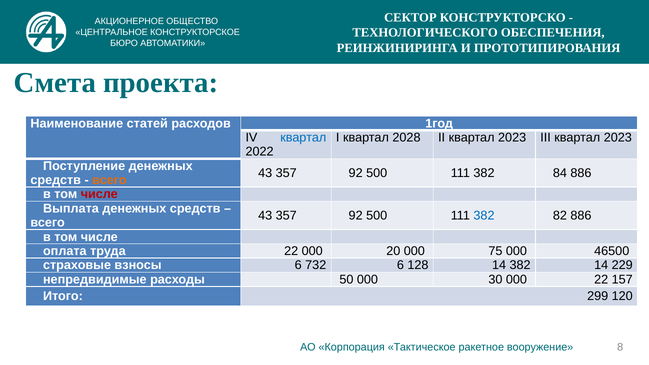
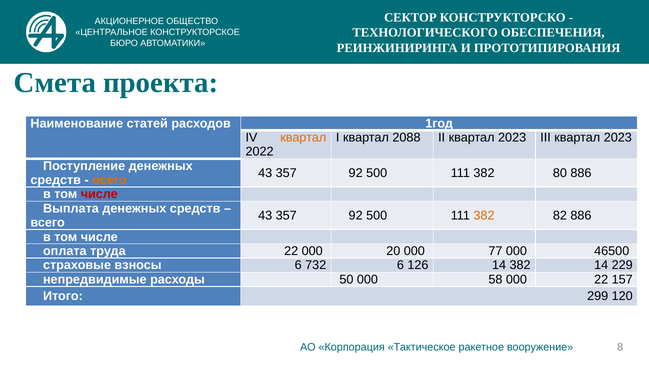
квартал at (303, 138) colour: blue -> orange
2028: 2028 -> 2088
84: 84 -> 80
382 at (484, 216) colour: blue -> orange
75: 75 -> 77
128: 128 -> 126
30: 30 -> 58
